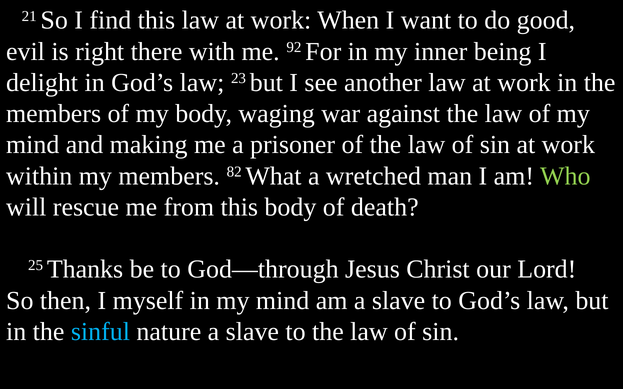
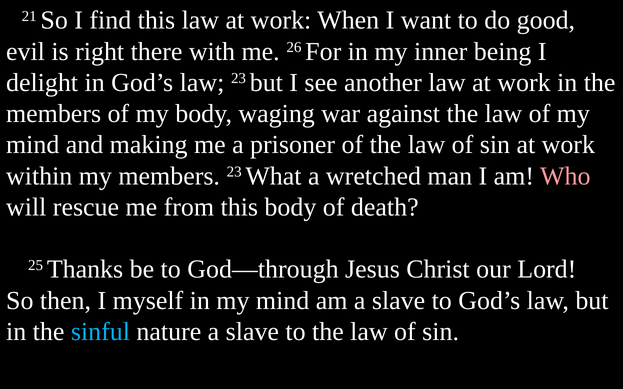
92: 92 -> 26
members 82: 82 -> 23
Who colour: light green -> pink
